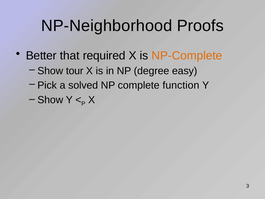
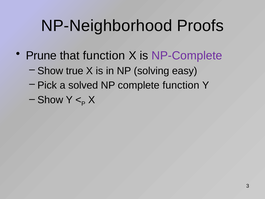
Better: Better -> Prune
that required: required -> function
NP-Complete colour: orange -> purple
tour: tour -> true
degree: degree -> solving
